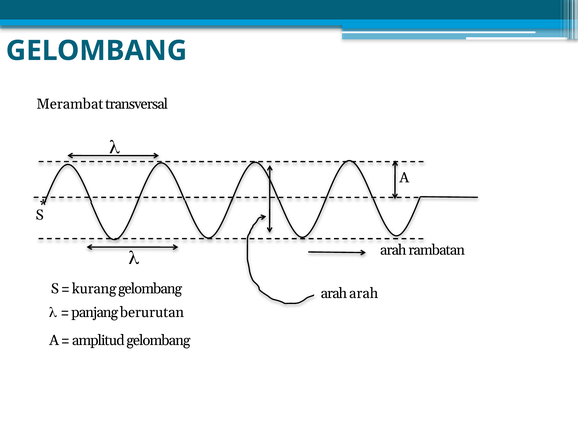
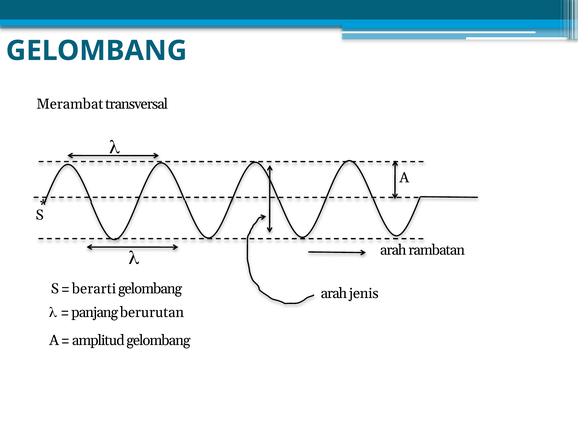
kurang: kurang -> berarti
gelombang arah arah: arah -> jenis
